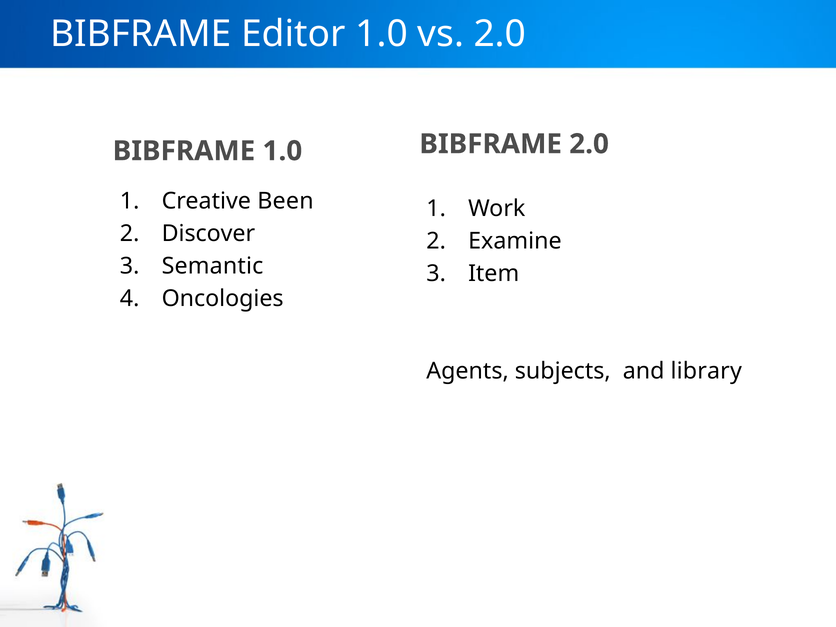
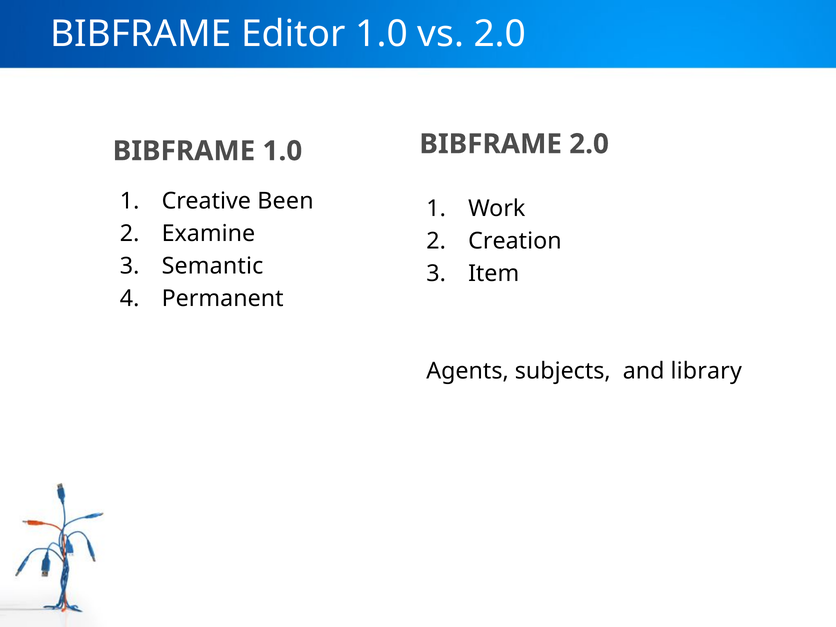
Discover: Discover -> Examine
Examine: Examine -> Creation
Oncologies: Oncologies -> Permanent
